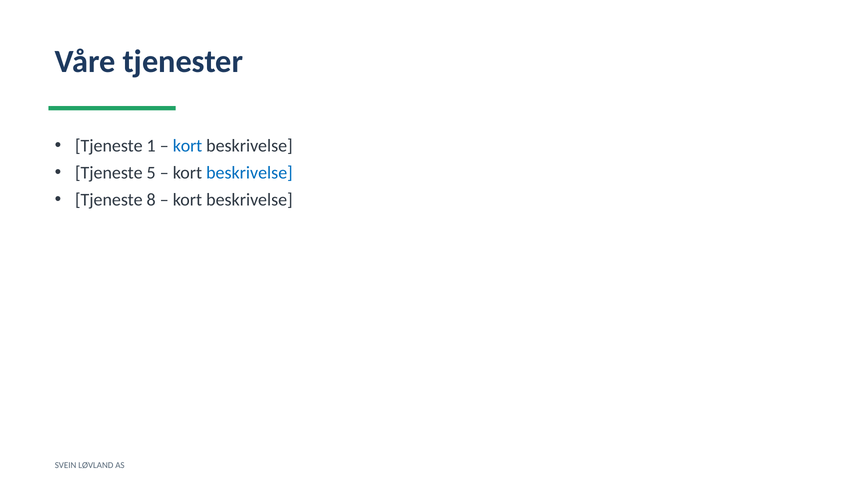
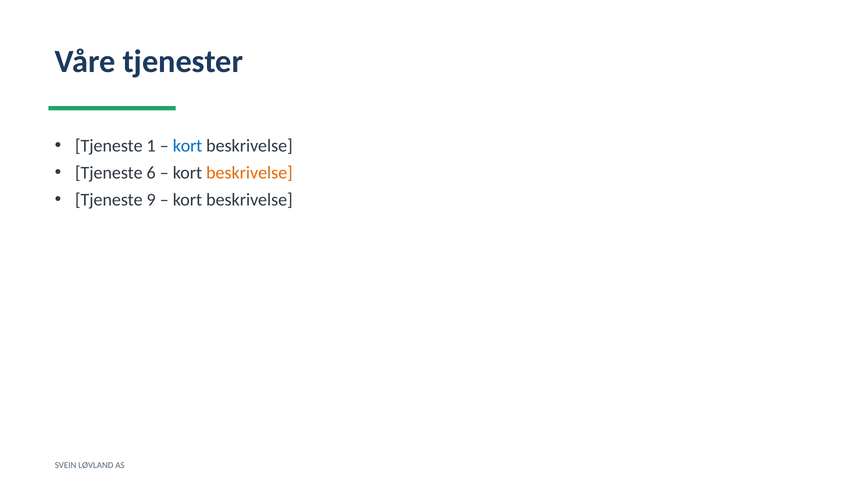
5: 5 -> 6
beskrivelse at (249, 173) colour: blue -> orange
8: 8 -> 9
